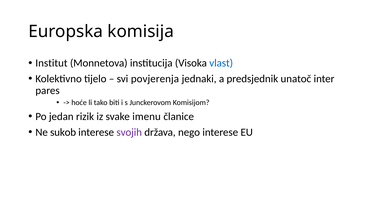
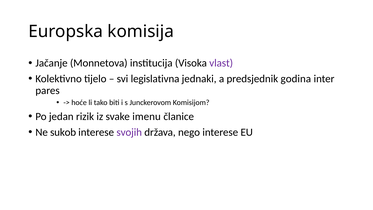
Institut: Institut -> Jačanje
vlast colour: blue -> purple
povjerenja: povjerenja -> legislativna
unatoč: unatoč -> godina
